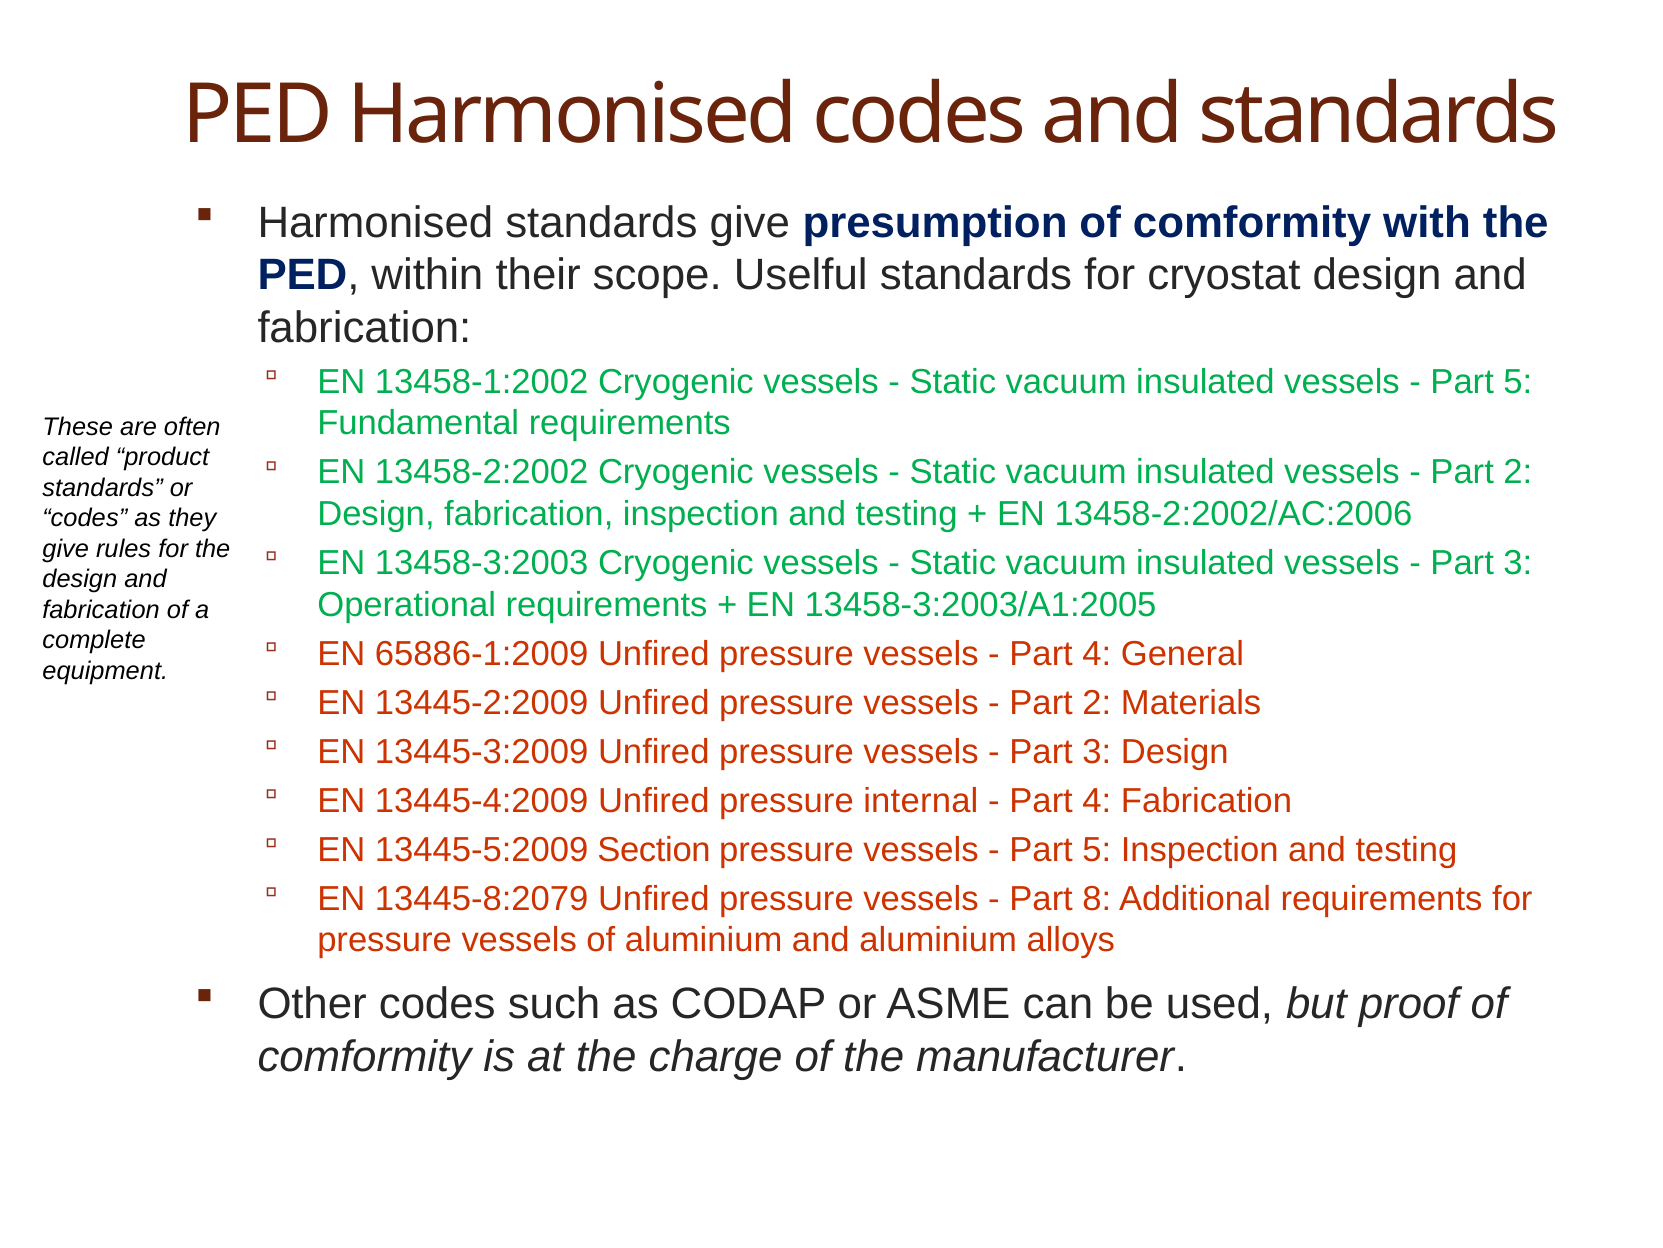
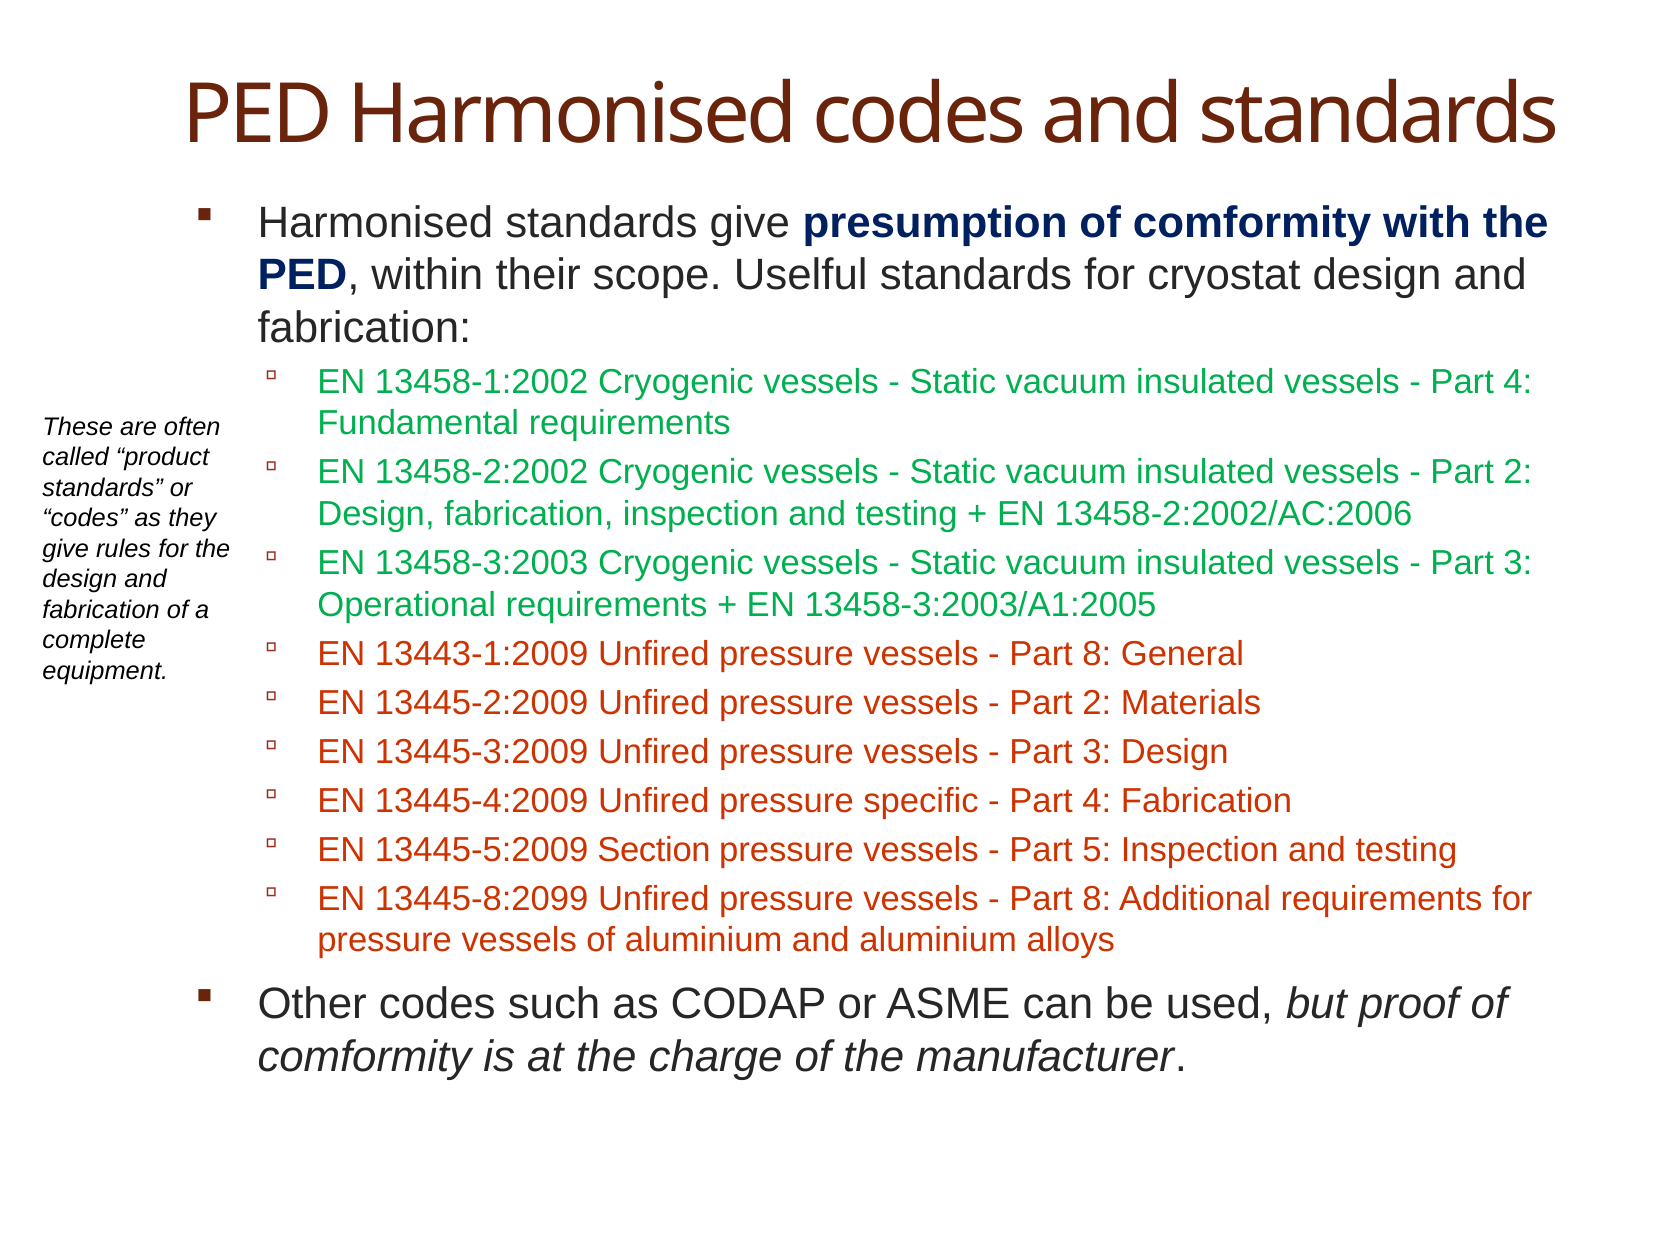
5 at (1518, 382): 5 -> 4
65886-1:2009: 65886-1:2009 -> 13443-1:2009
4 at (1097, 653): 4 -> 8
internal: internal -> specific
13445-8:2079: 13445-8:2079 -> 13445-8:2099
